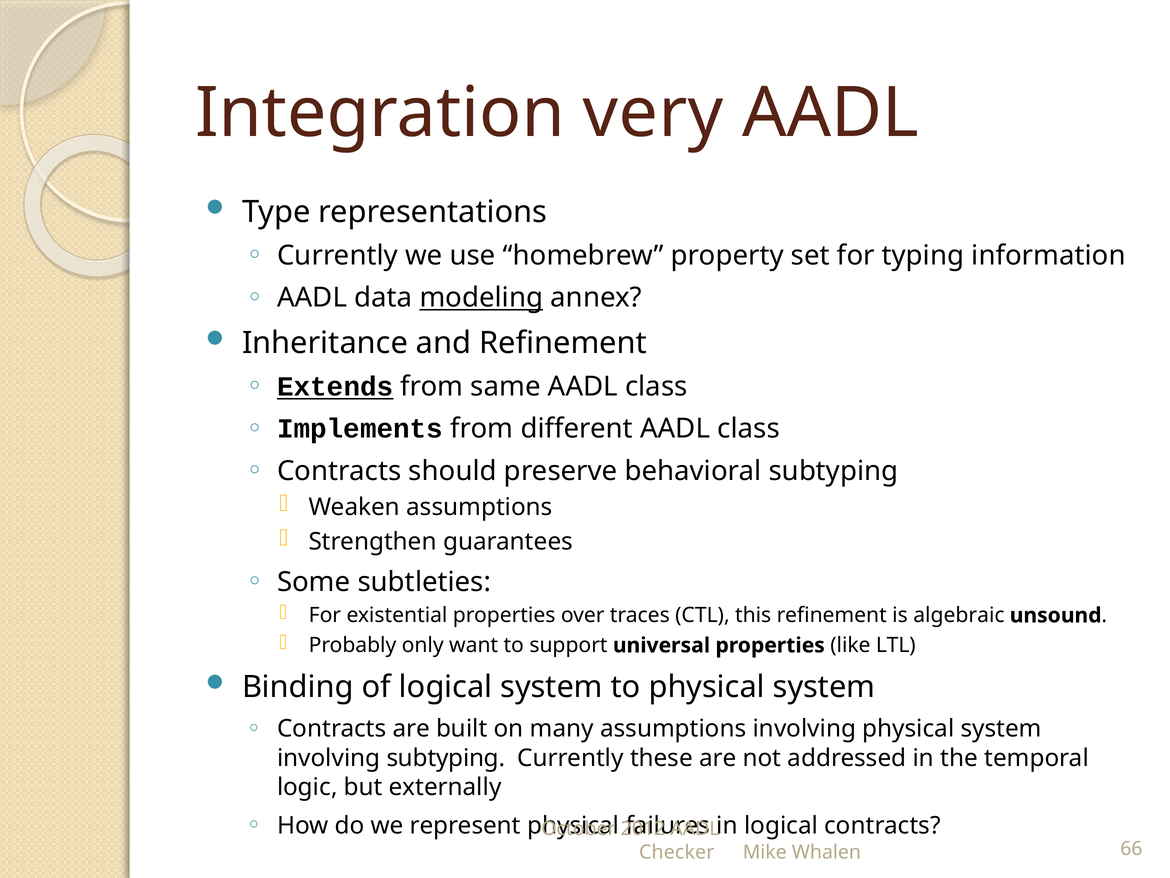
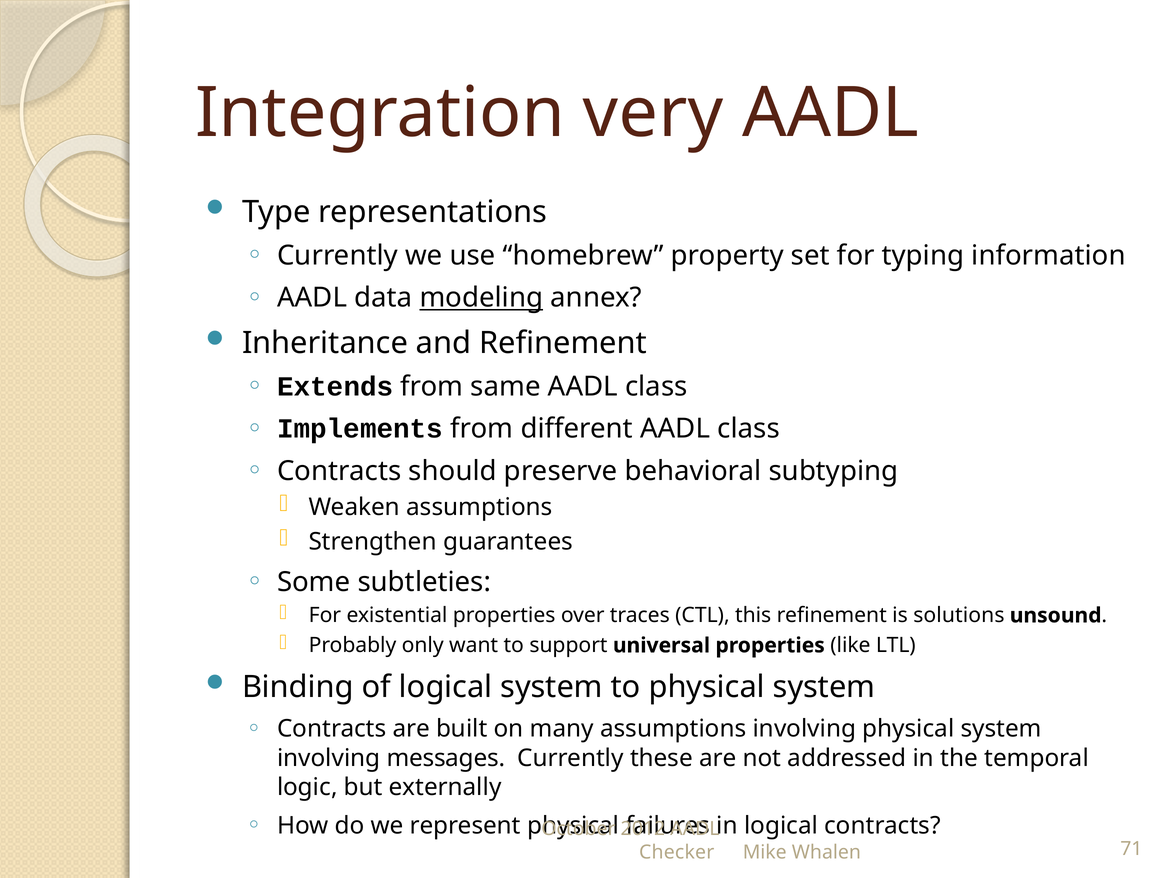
Extends underline: present -> none
algebraic: algebraic -> solutions
involving subtyping: subtyping -> messages
66: 66 -> 71
